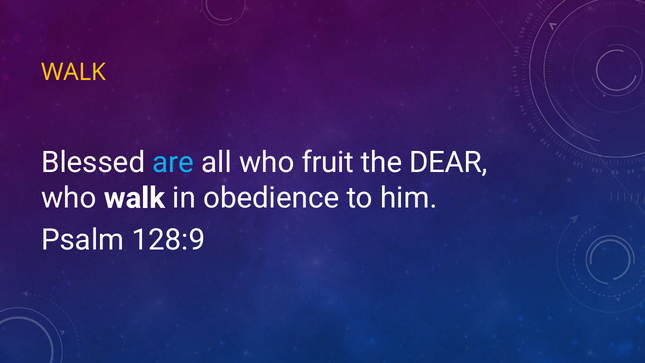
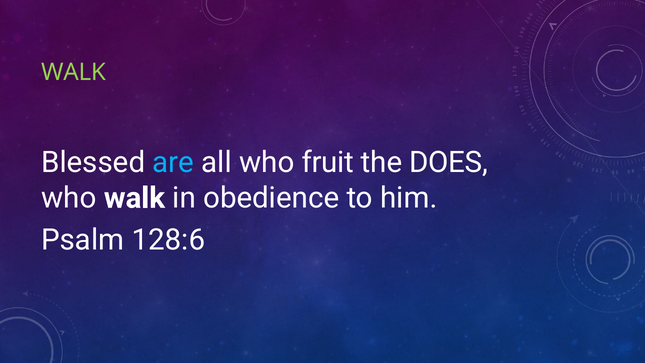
WALK at (74, 72) colour: yellow -> light green
DEAR: DEAR -> DOES
128:9: 128:9 -> 128:6
